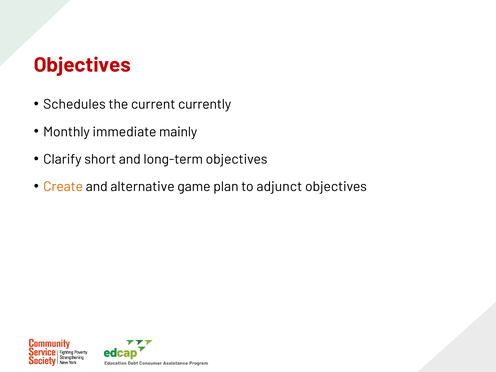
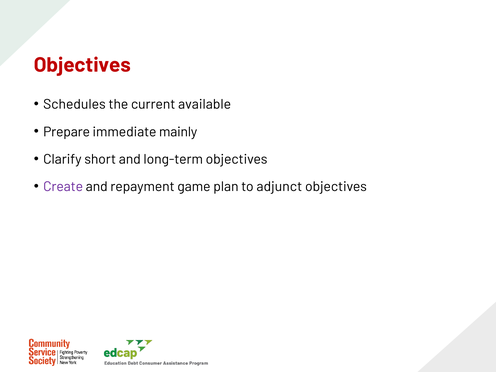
currently: currently -> available
Monthly: Monthly -> Prepare
Create colour: orange -> purple
alternative: alternative -> repayment
